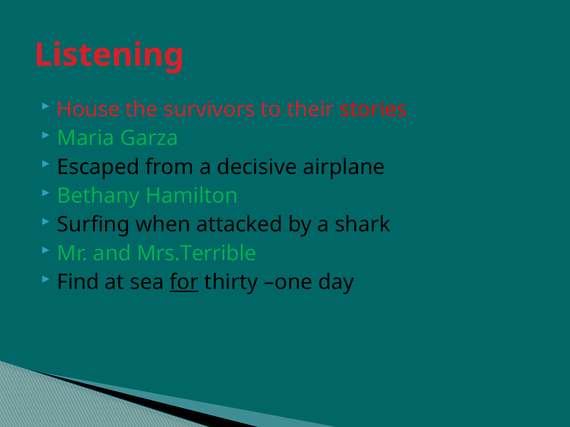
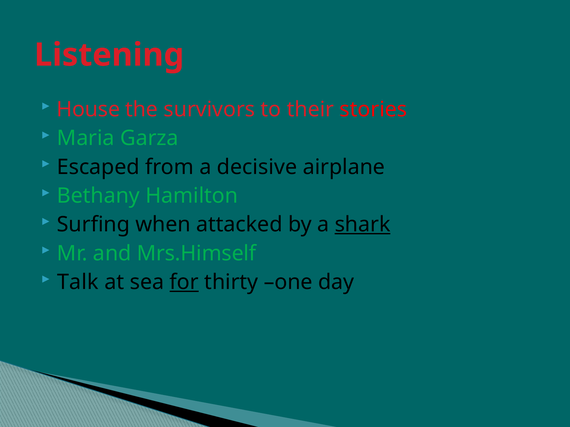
shark underline: none -> present
Mrs.Terrible: Mrs.Terrible -> Mrs.Himself
Find: Find -> Talk
